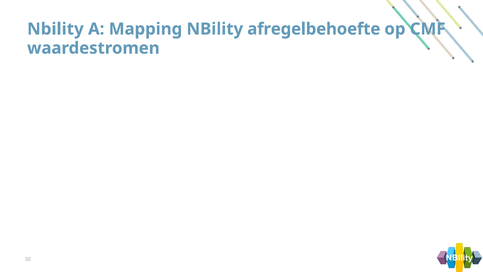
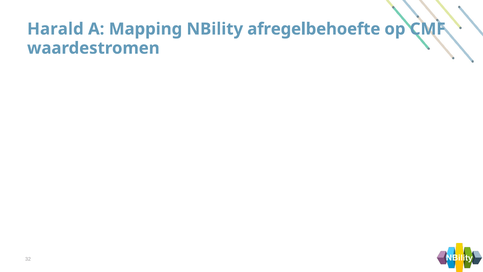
Nbility at (55, 29): Nbility -> Harald
